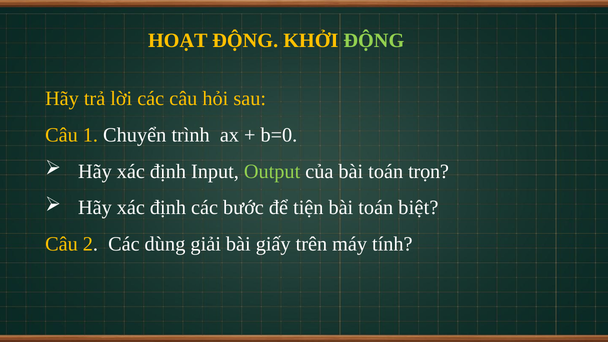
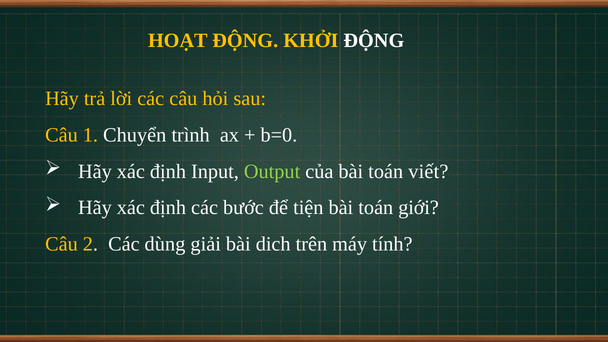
ĐỘNG at (374, 41) colour: light green -> white
trọn: trọn -> viết
biệt: biệt -> giới
giấy: giấy -> dich
